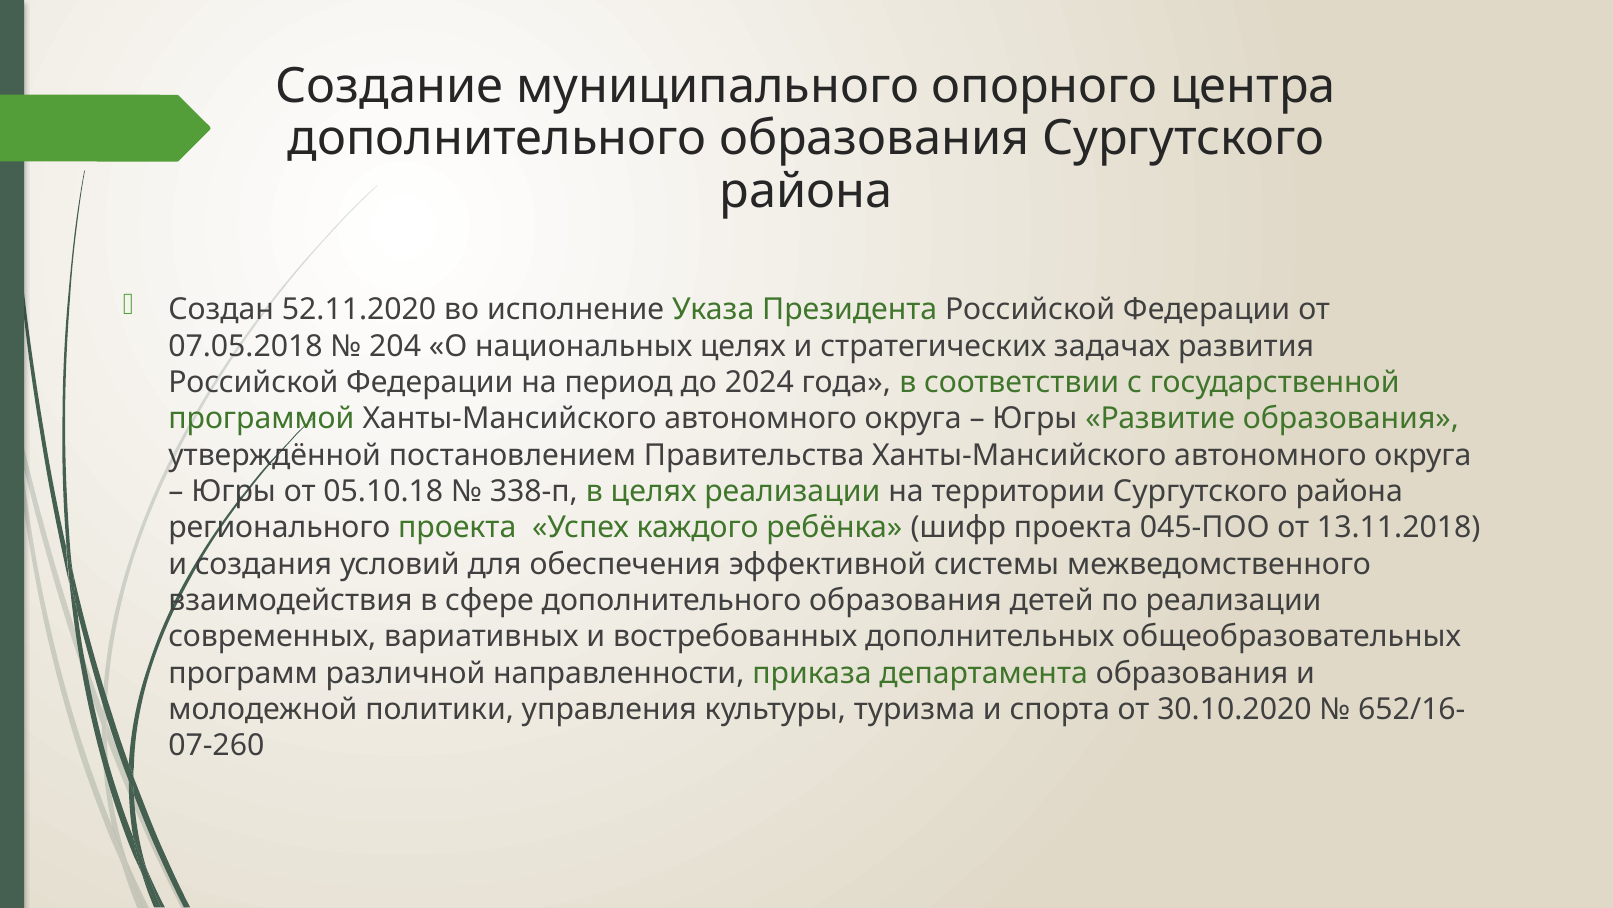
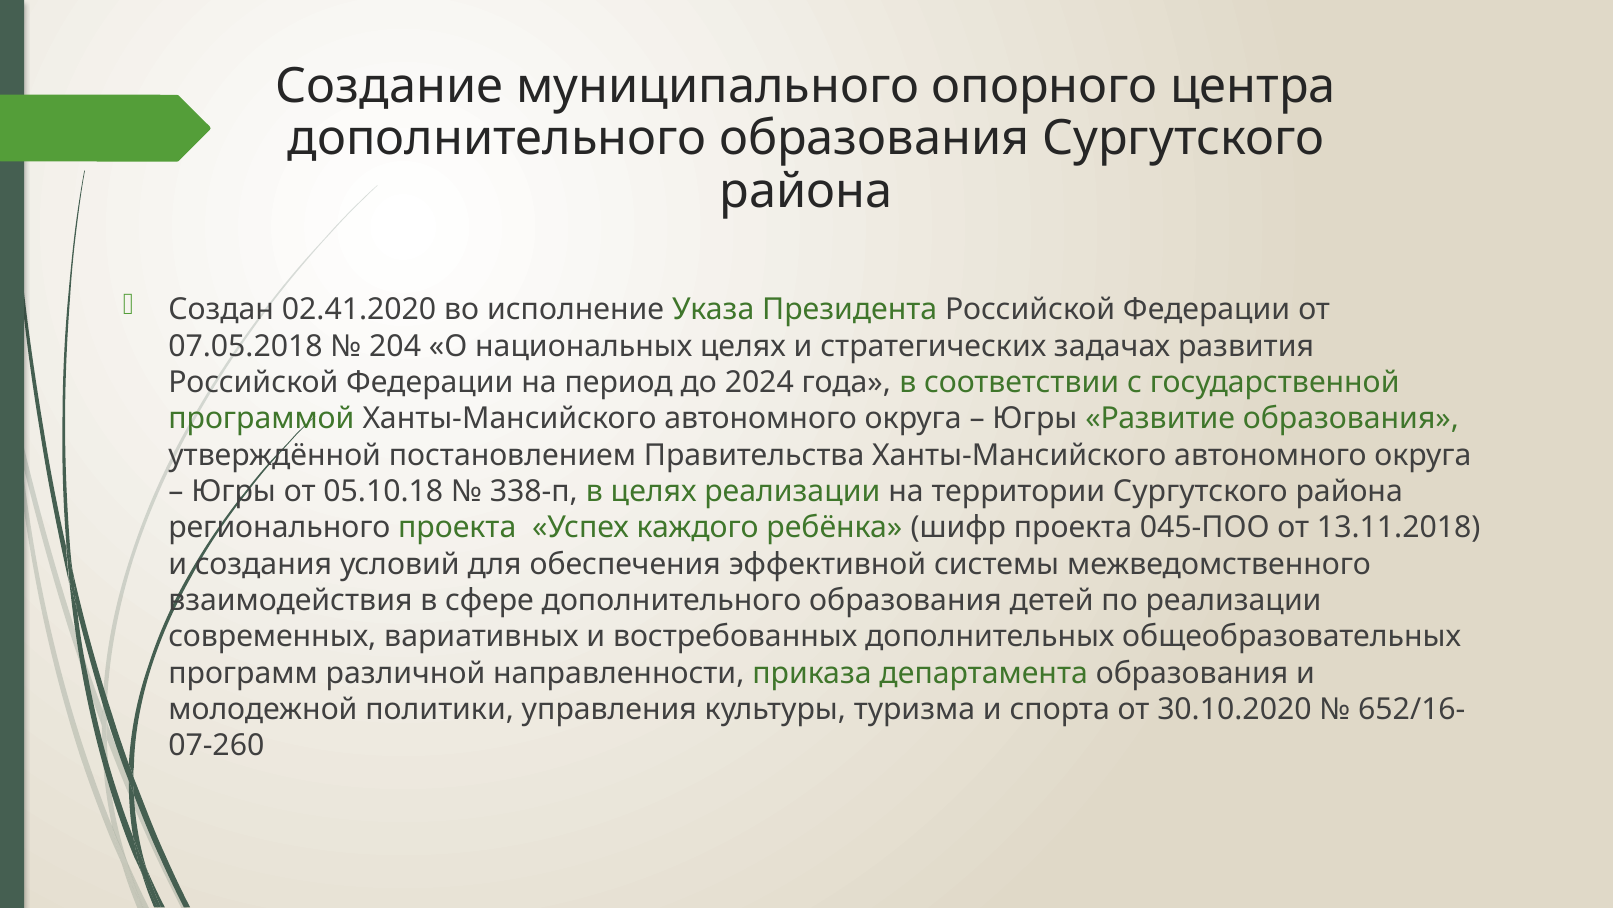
52.11.2020: 52.11.2020 -> 02.41.2020
